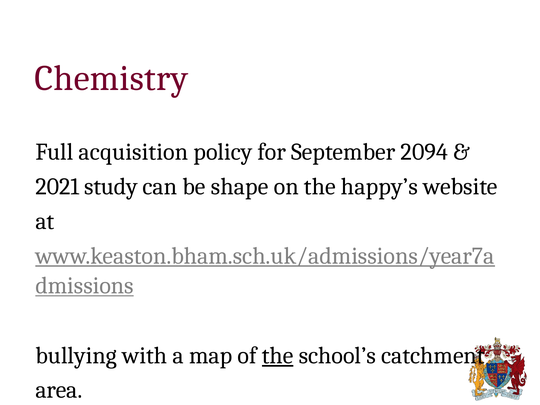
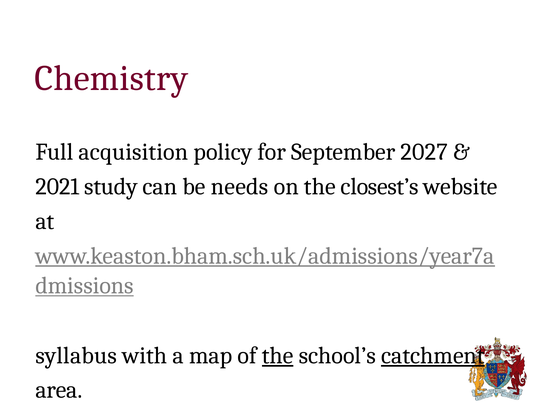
2094: 2094 -> 2027
shape: shape -> needs
happy’s: happy’s -> closest’s
bullying: bullying -> syllabus
catchment underline: none -> present
